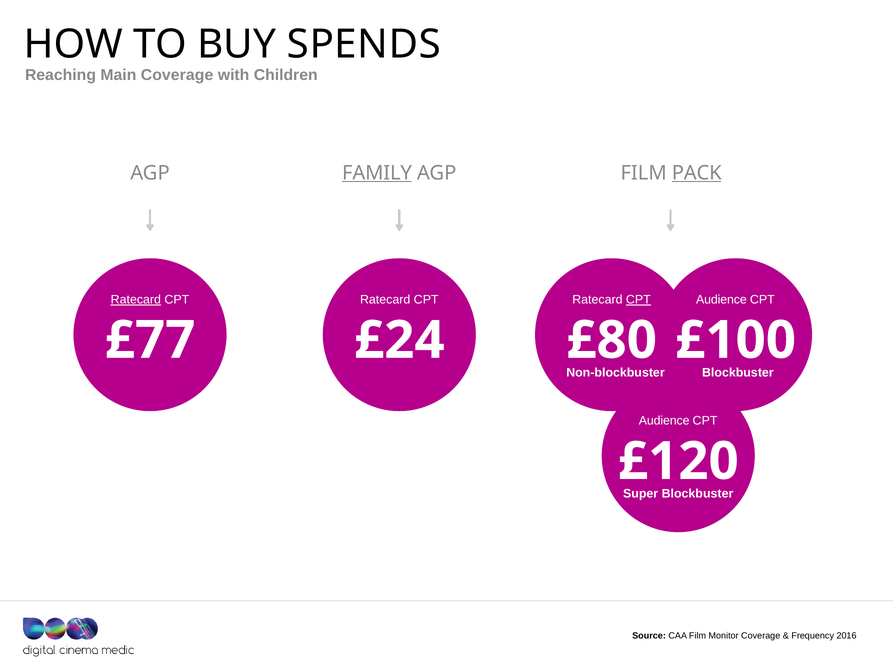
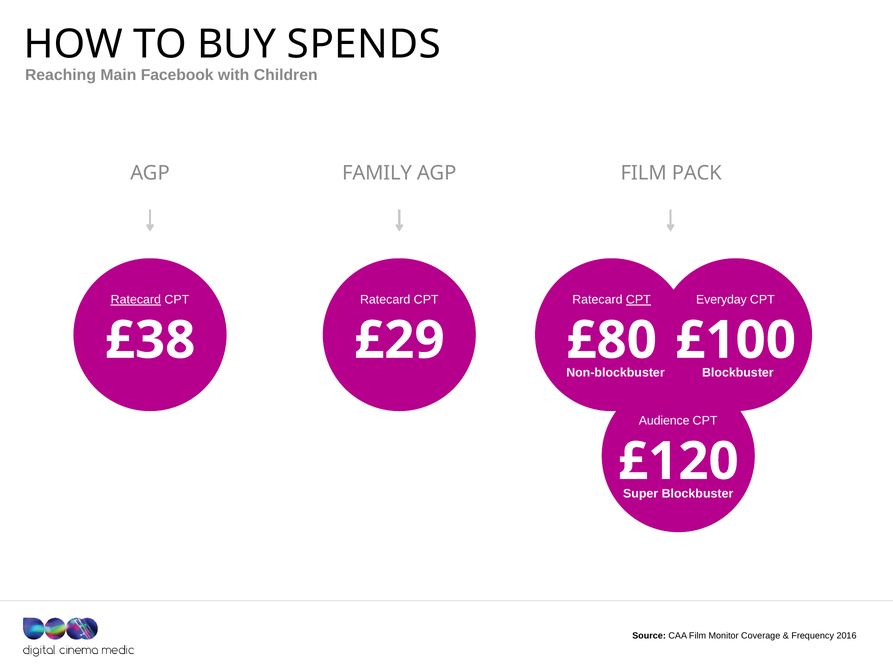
Main Coverage: Coverage -> Facebook
FAMILY underline: present -> none
PACK underline: present -> none
Audience at (721, 300): Audience -> Everyday
£77: £77 -> £38
£24: £24 -> £29
